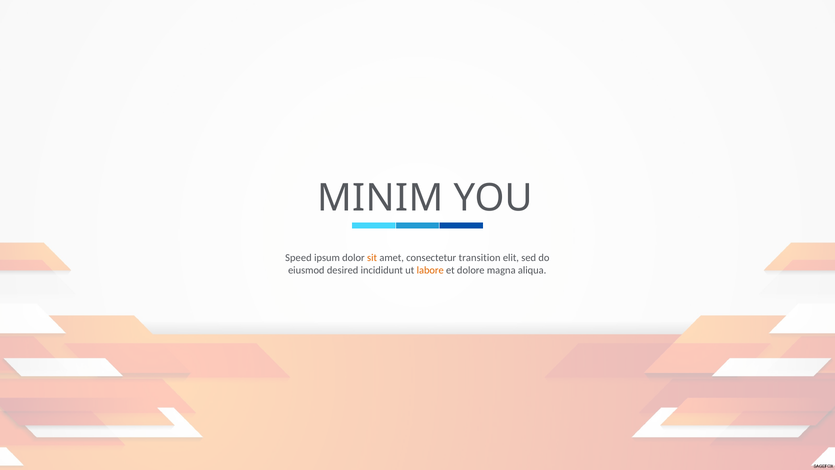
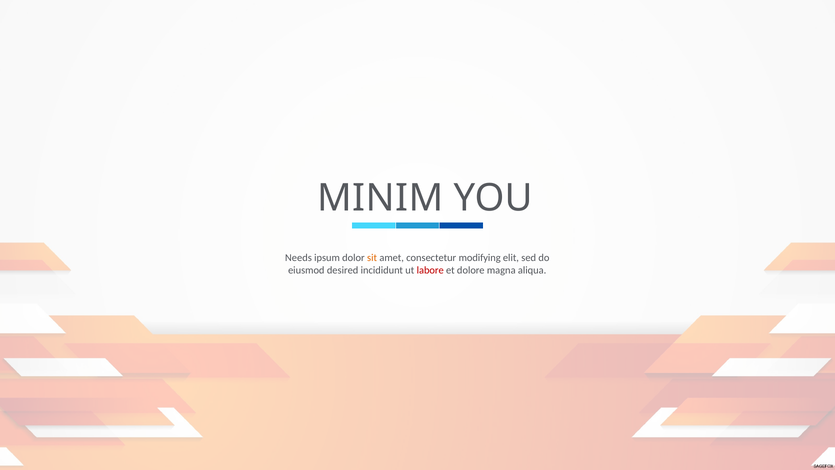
Speed: Speed -> Needs
transition: transition -> modifying
labore colour: orange -> red
